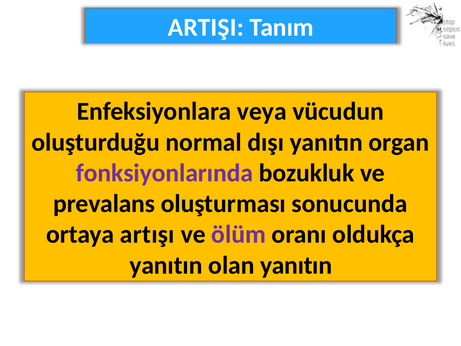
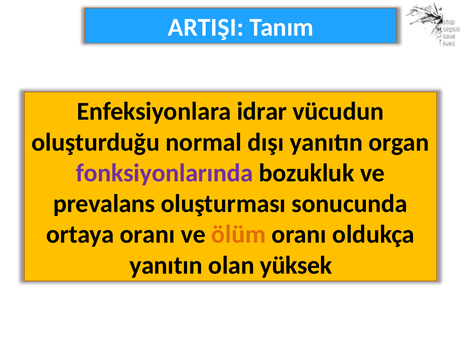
veya: veya -> idrar
ortaya artışı: artışı -> oranı
ölüm colour: purple -> orange
olan yanıtın: yanıtın -> yüksek
